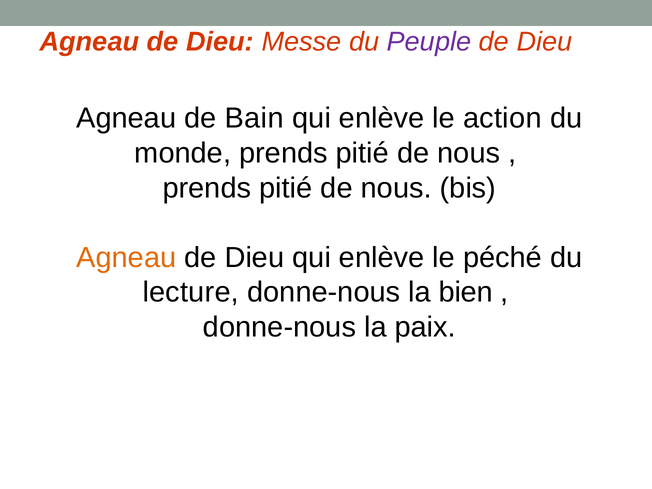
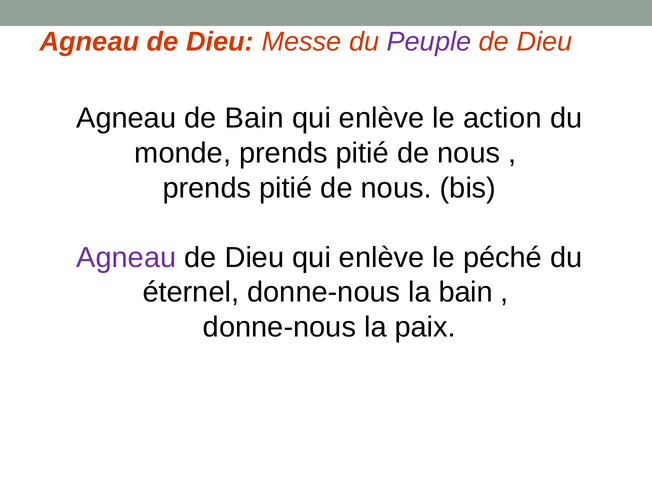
Agneau at (126, 258) colour: orange -> purple
lecture: lecture -> éternel
la bien: bien -> bain
